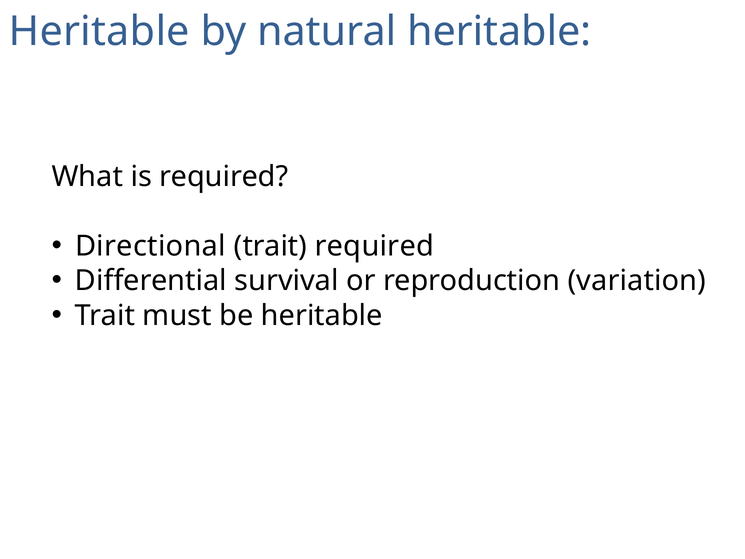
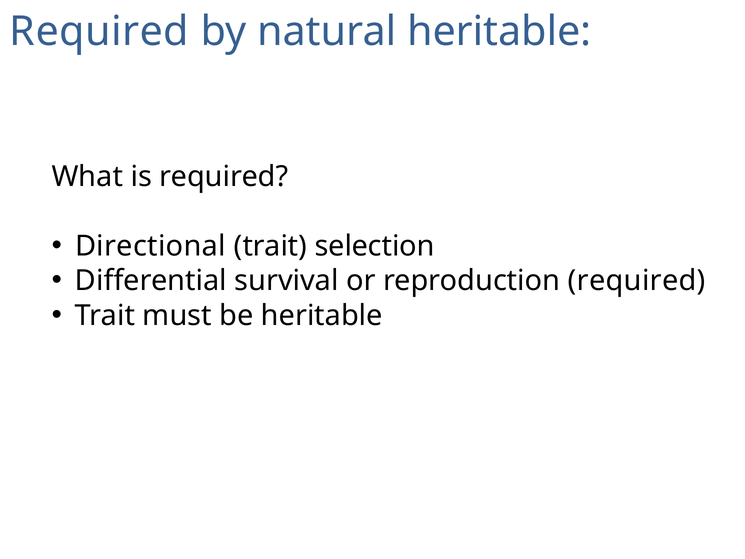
Heritable at (99, 31): Heritable -> Required
trait required: required -> selection
reproduction variation: variation -> required
